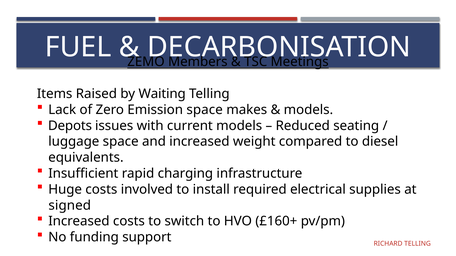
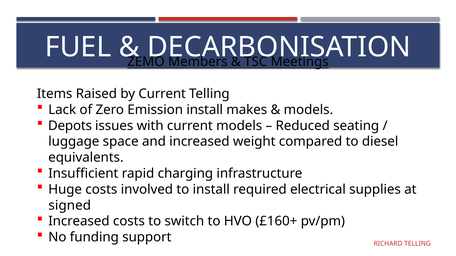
by Waiting: Waiting -> Current
Emission space: space -> install
